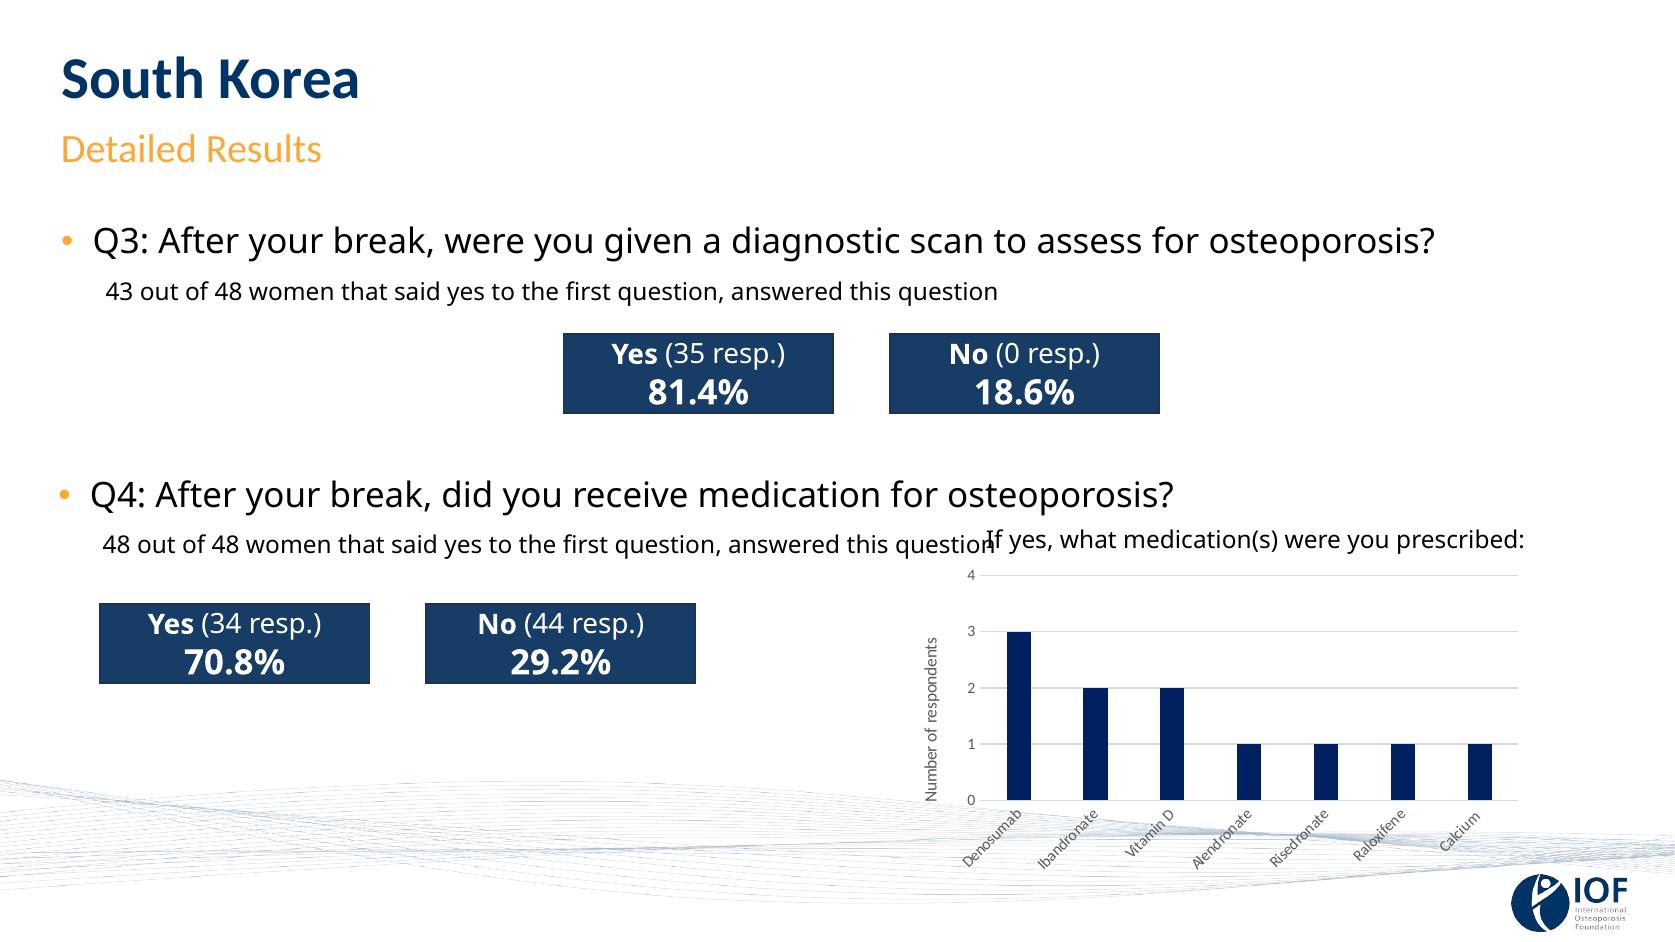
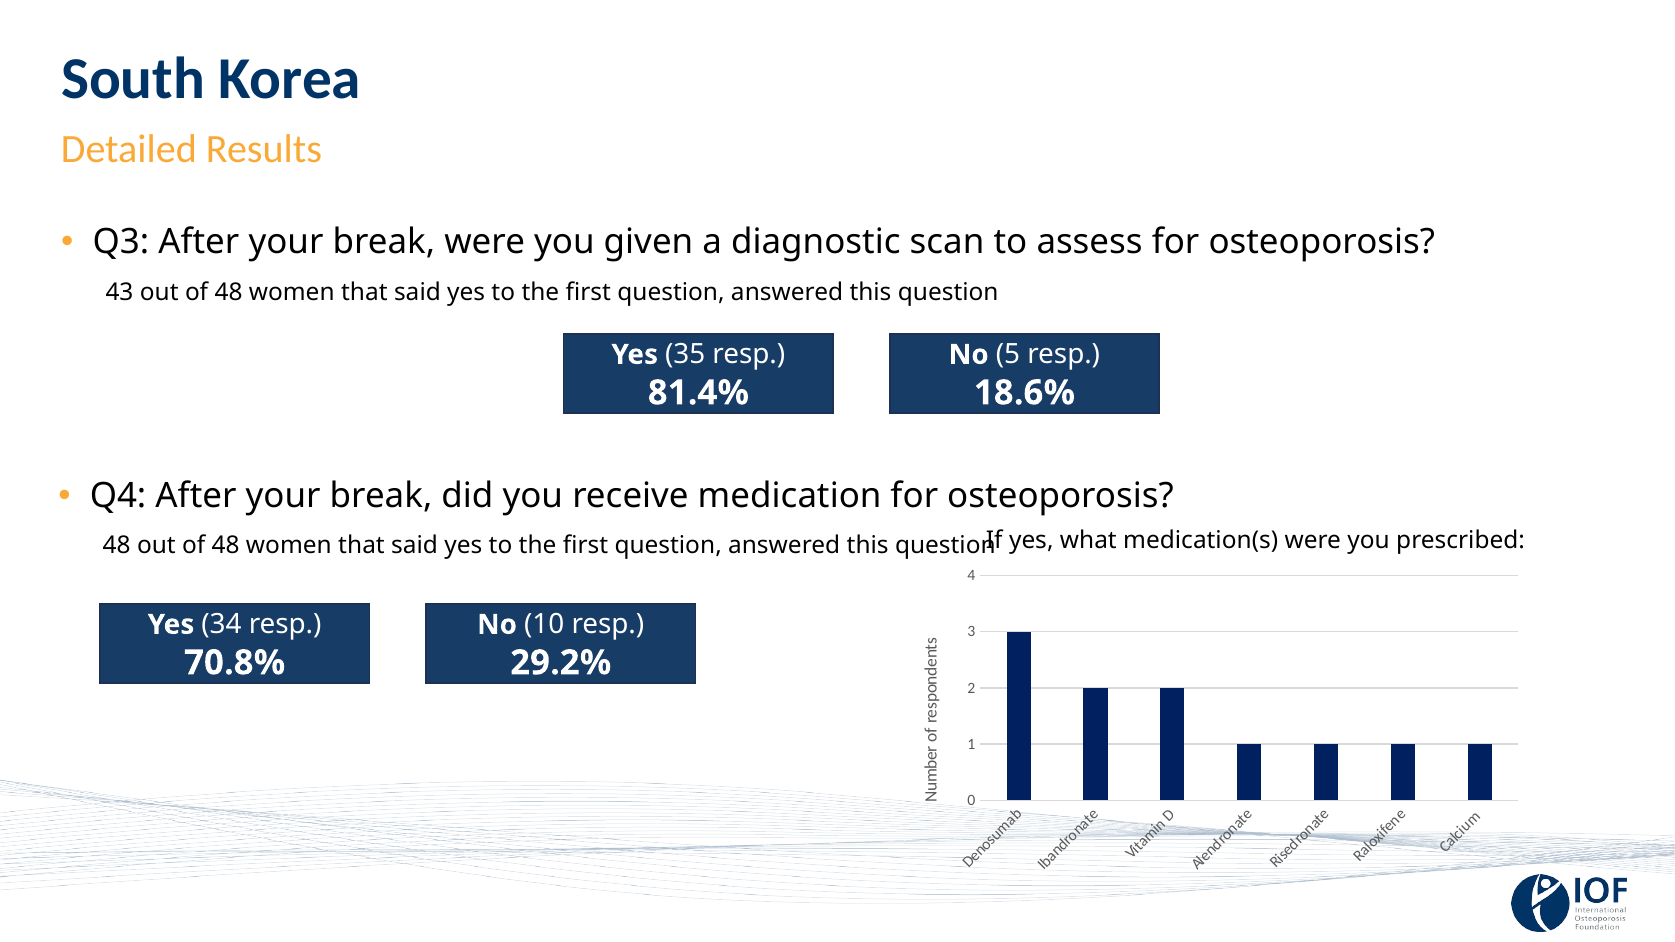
No 0: 0 -> 5
44: 44 -> 10
